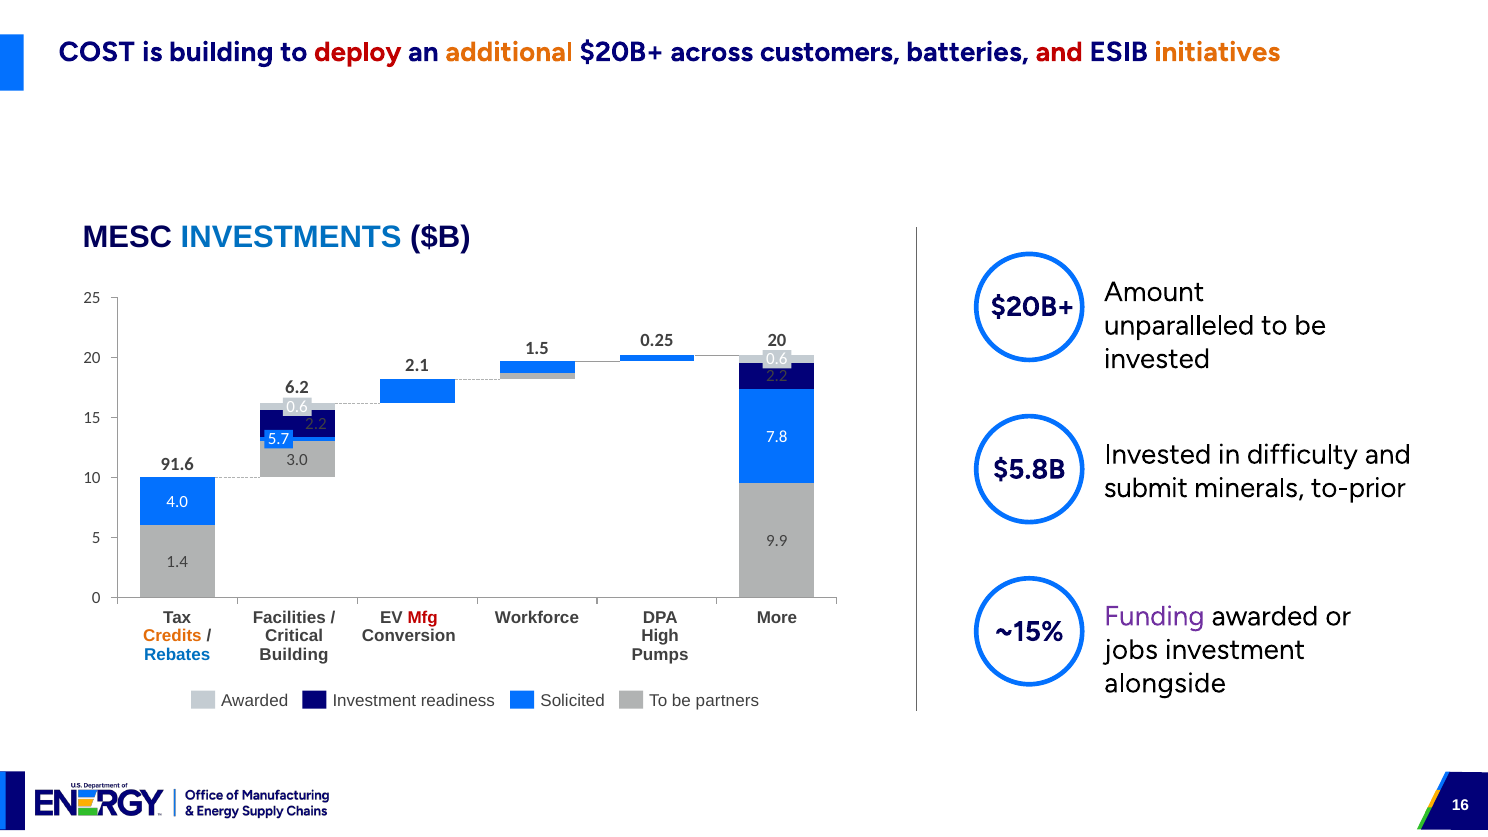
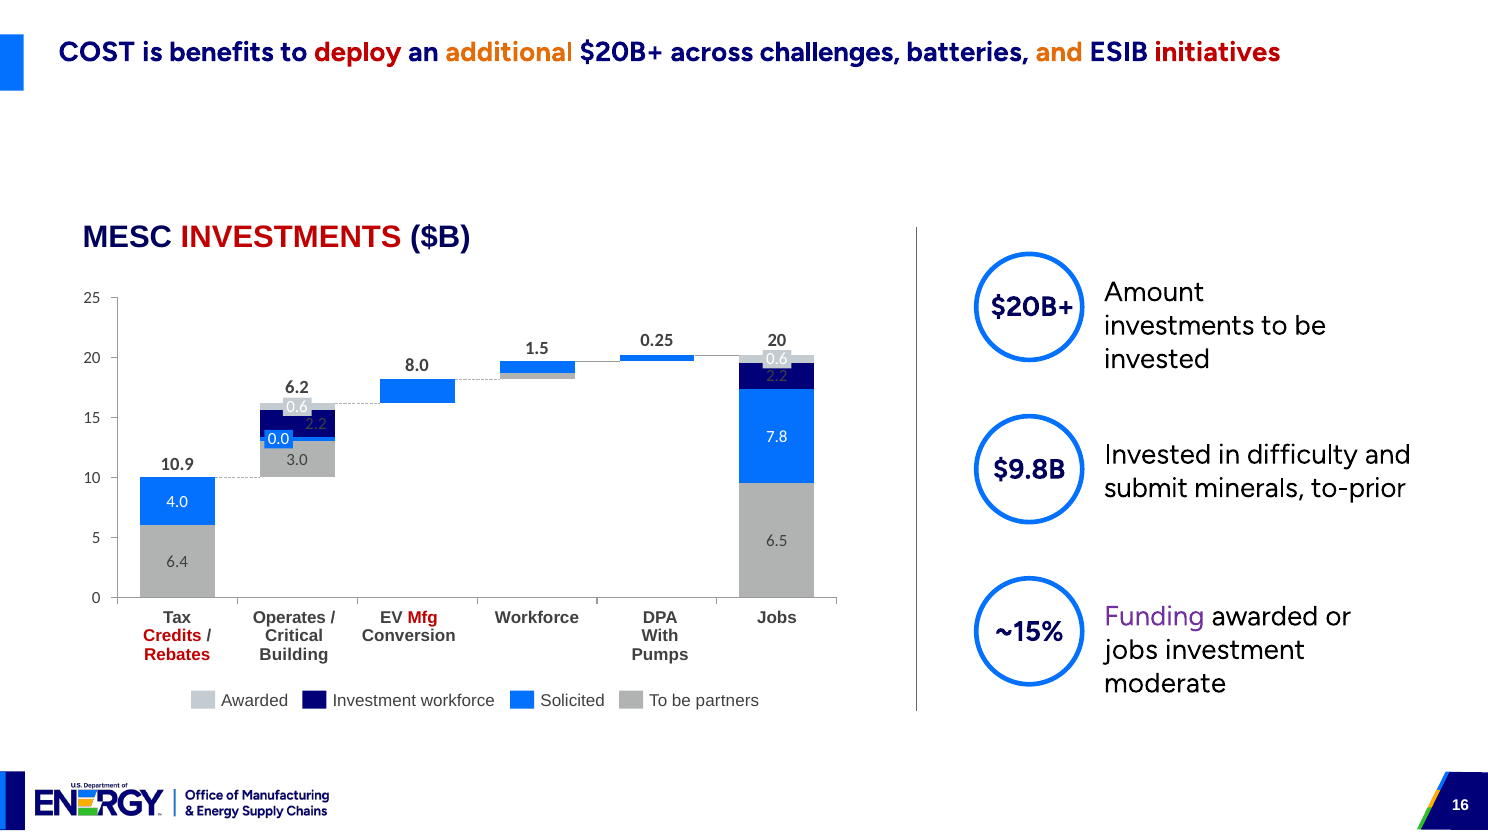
is building: building -> benefits
customers: customers -> challenges
and at (1059, 52) colour: red -> orange
initiatives colour: orange -> red
INVESTMENTS at (291, 238) colour: blue -> red
unparalleled at (1179, 325): unparalleled -> investments
2.1: 2.1 -> 8.0
5.7: 5.7 -> 0.0
91.6: 91.6 -> 10.9
$5.8B: $5.8B -> $9.8B
9.9: 9.9 -> 6.5
1.4: 1.4 -> 6.4
Facilities: Facilities -> Operates
More at (777, 618): More -> Jobs
Credits colour: orange -> red
High: High -> With
Rebates colour: blue -> red
alongside: alongside -> moderate
Investment readiness: readiness -> workforce
